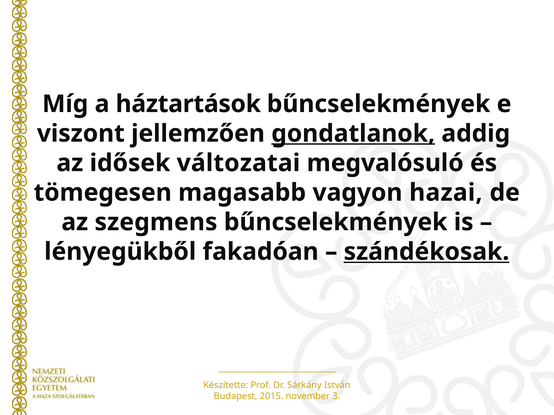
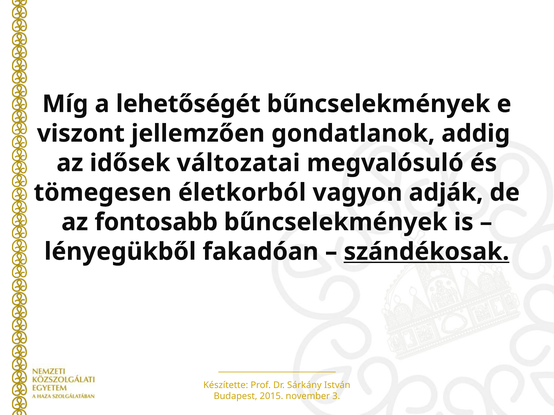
háztartások: háztartások -> lehetőségét
gondatlanok underline: present -> none
magasabb: magasabb -> életkorból
hazai: hazai -> adják
szegmens: szegmens -> fontosabb
